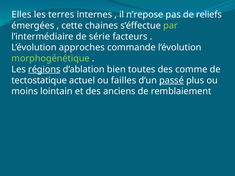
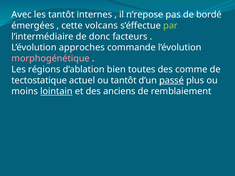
Elles: Elles -> Avec
les terres: terres -> tantôt
reliefs: reliefs -> bordé
chaines: chaines -> volcans
série: série -> donc
morphogénétique colour: light green -> pink
régions underline: present -> none
ou failles: failles -> tantôt
lointain underline: none -> present
